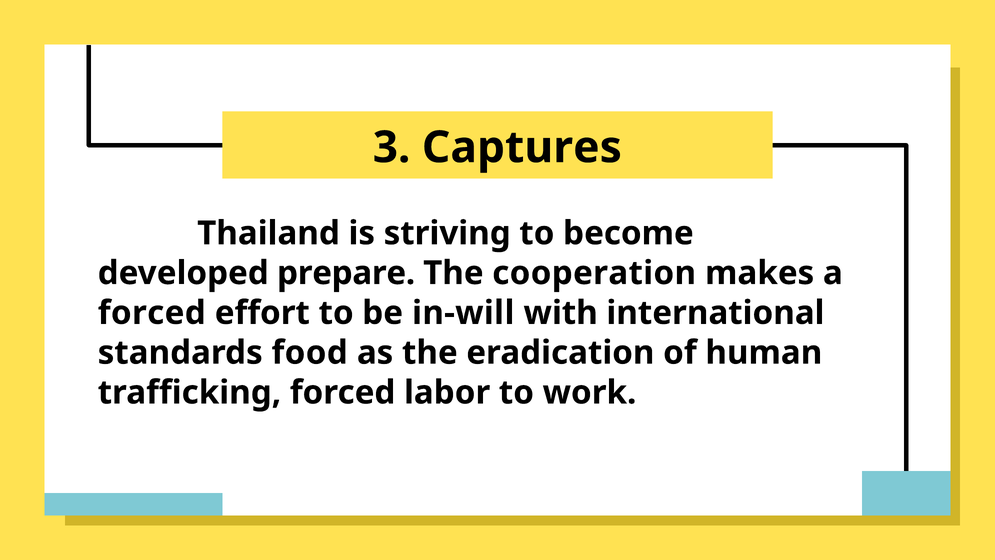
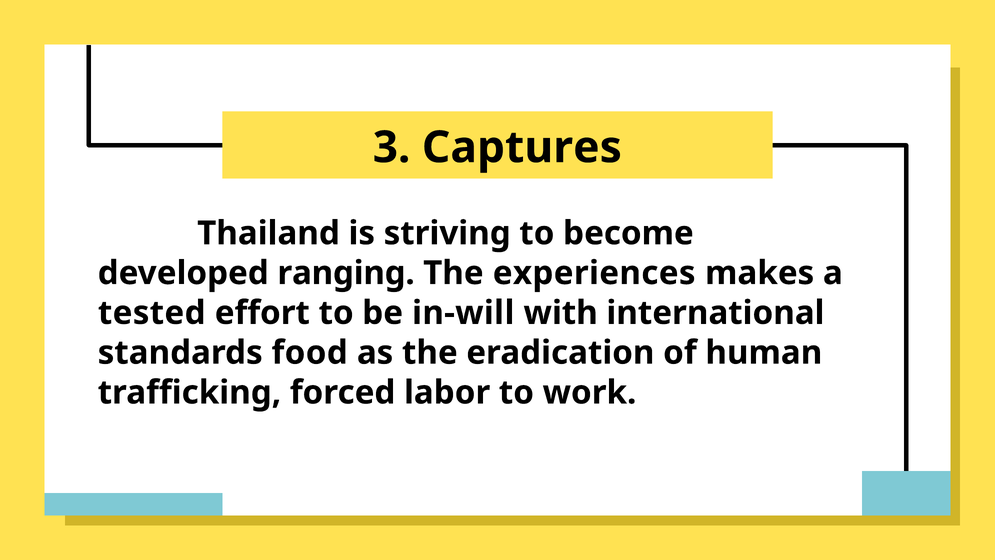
prepare: prepare -> ranging
cooperation: cooperation -> experiences
forced at (152, 313): forced -> tested
